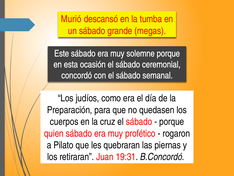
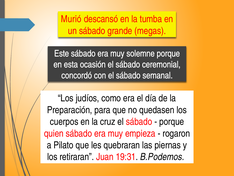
profético: profético -> empieza
B.Concordó: B.Concordó -> B.Podemos
